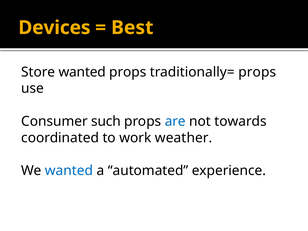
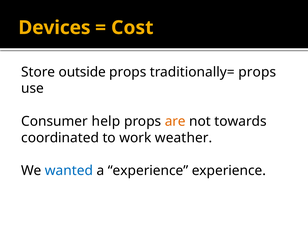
Best: Best -> Cost
Store wanted: wanted -> outside
such: such -> help
are colour: blue -> orange
a automated: automated -> experience
